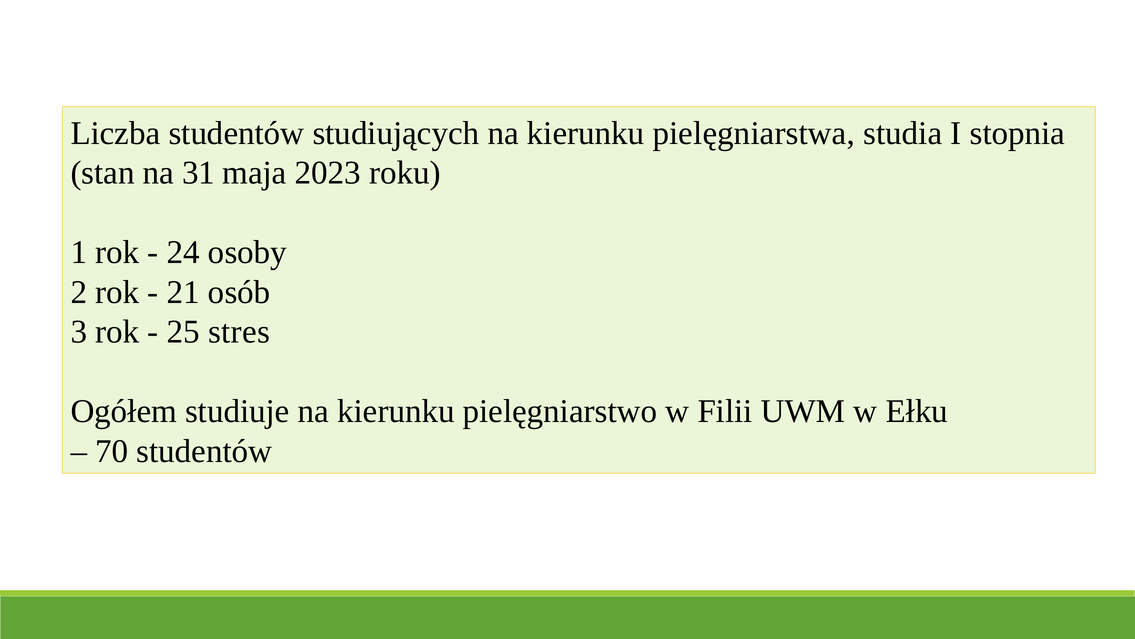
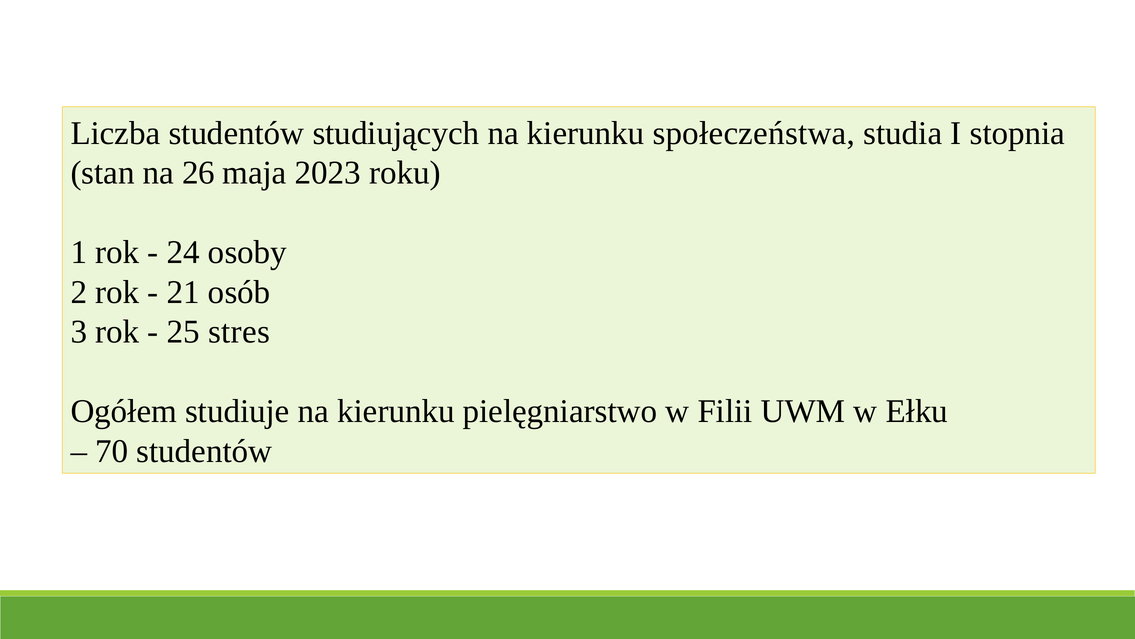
pielęgniarstwa: pielęgniarstwa -> społeczeństwa
31: 31 -> 26
